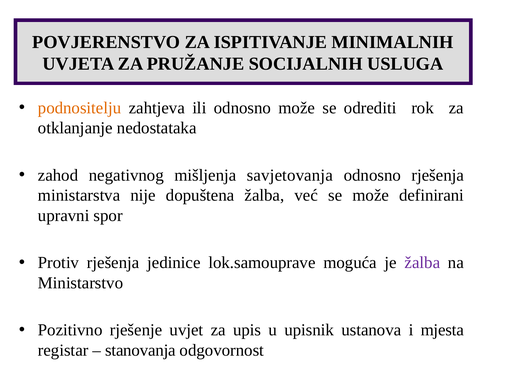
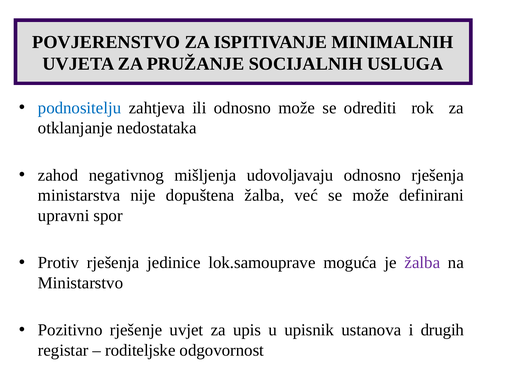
podnositelju colour: orange -> blue
savjetovanja: savjetovanja -> udovoljavaju
mjesta: mjesta -> drugih
stanovanja: stanovanja -> roditeljske
